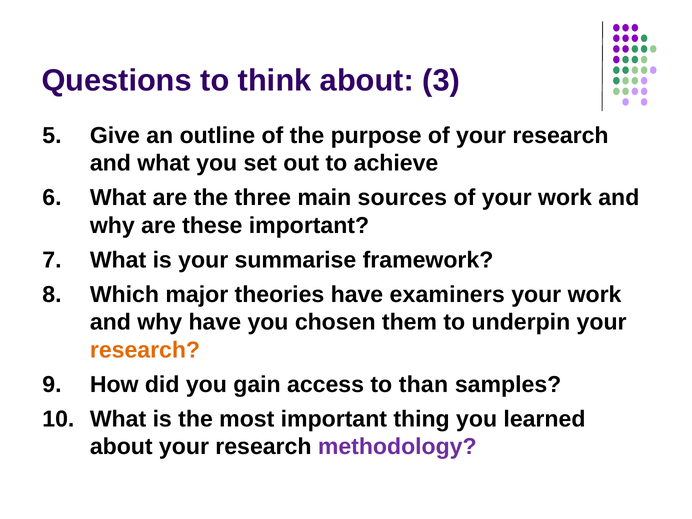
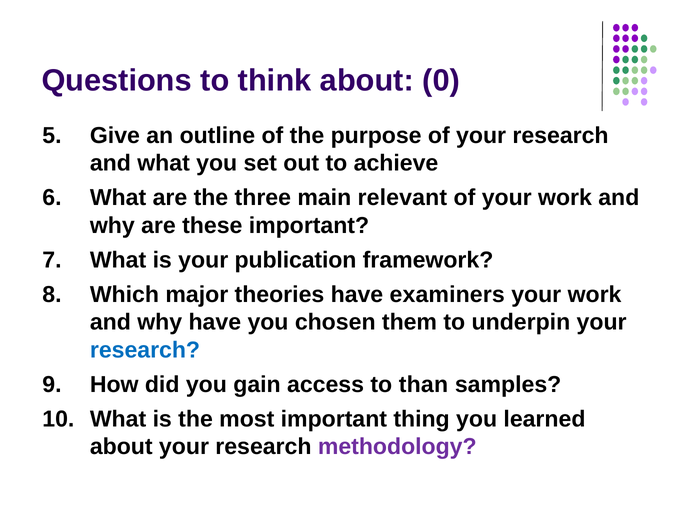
3: 3 -> 0
sources: sources -> relevant
summarise: summarise -> publication
research at (145, 350) colour: orange -> blue
